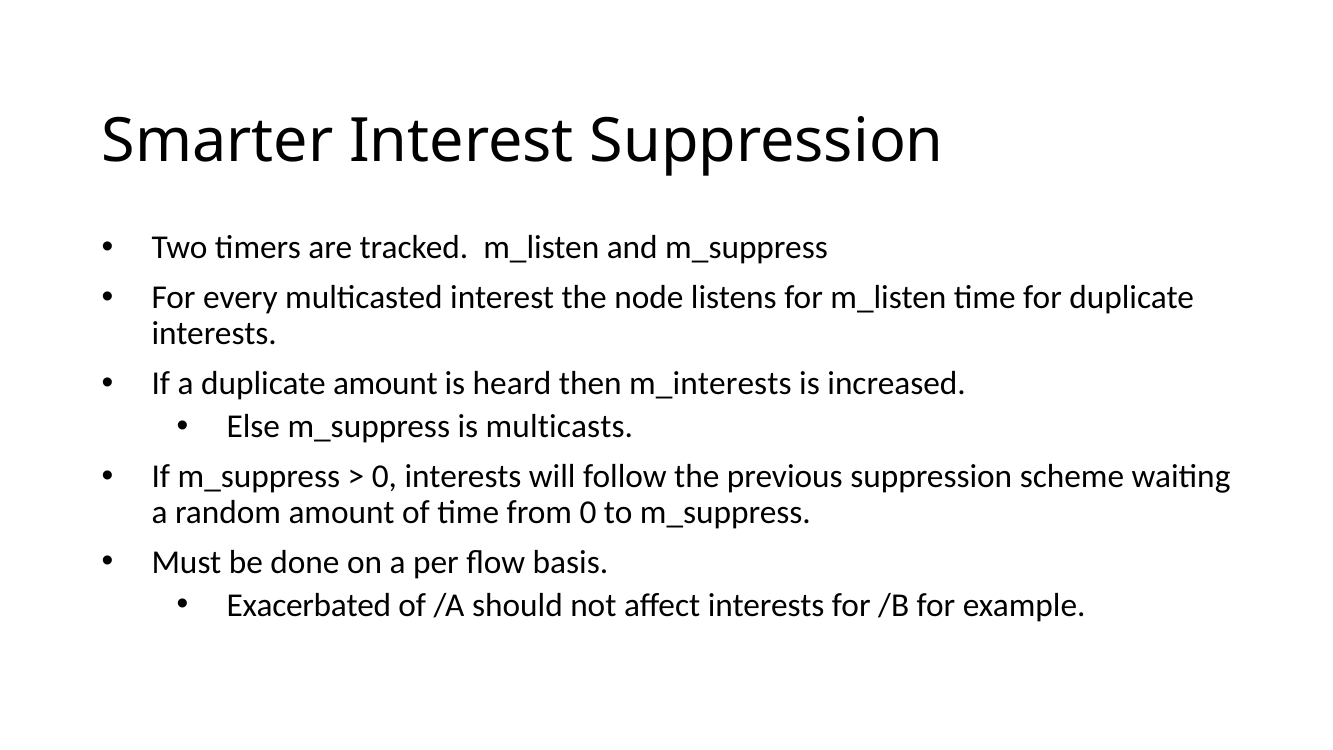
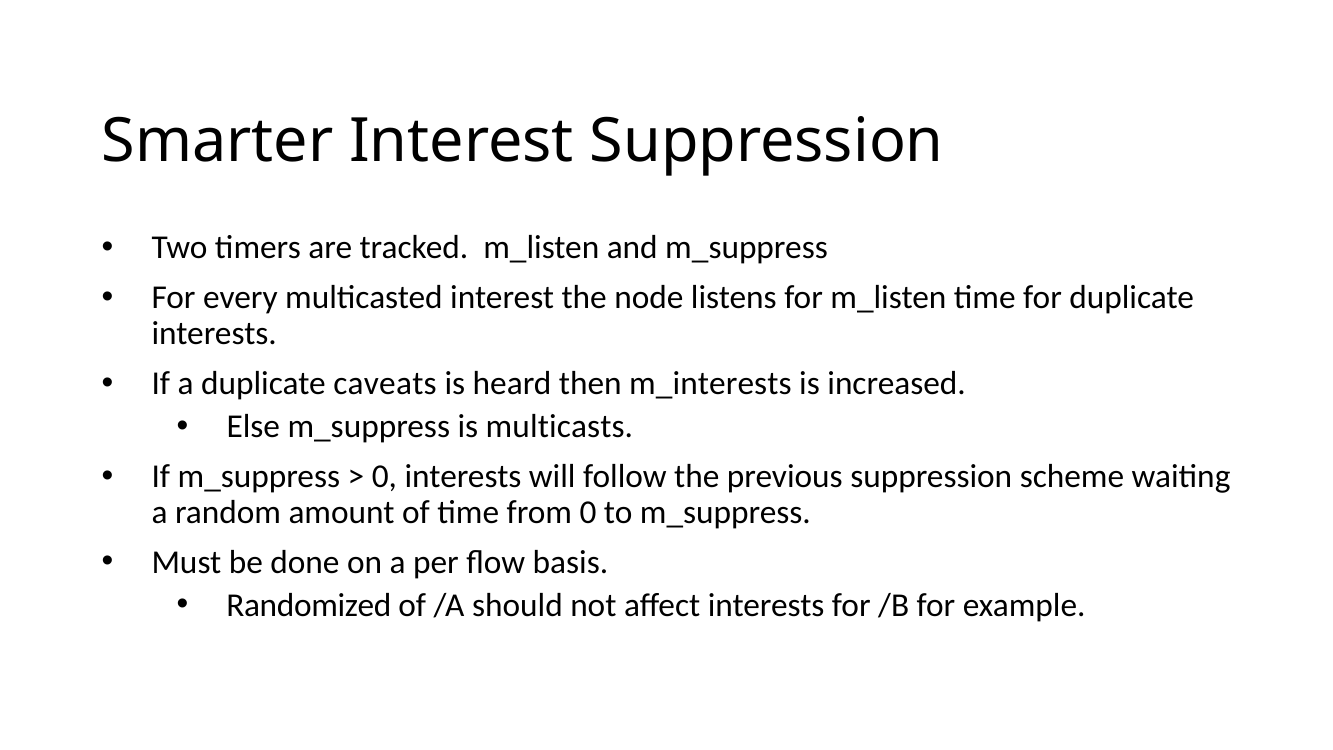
duplicate amount: amount -> caveats
Exacerbated: Exacerbated -> Randomized
